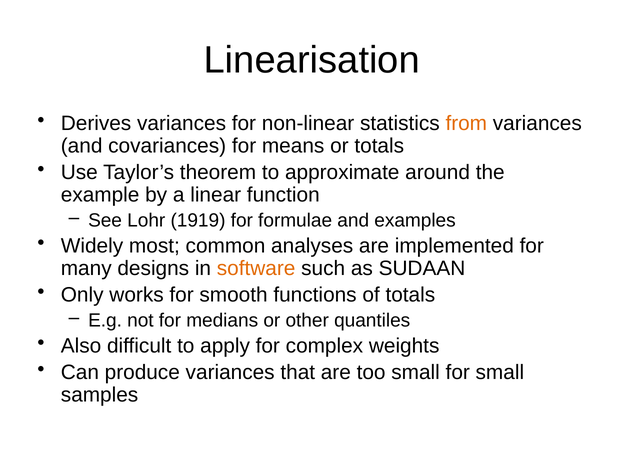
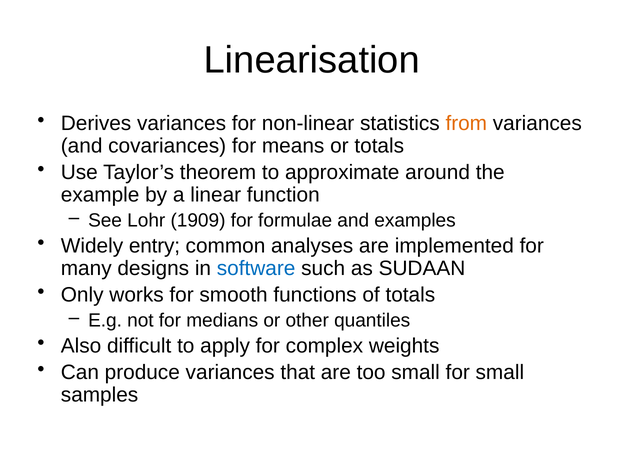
1919: 1919 -> 1909
most: most -> entry
software colour: orange -> blue
